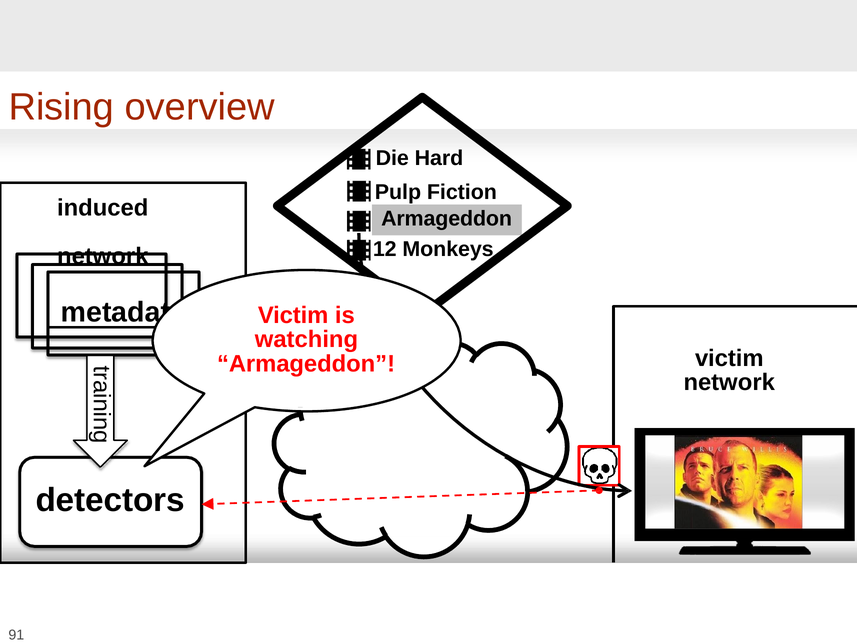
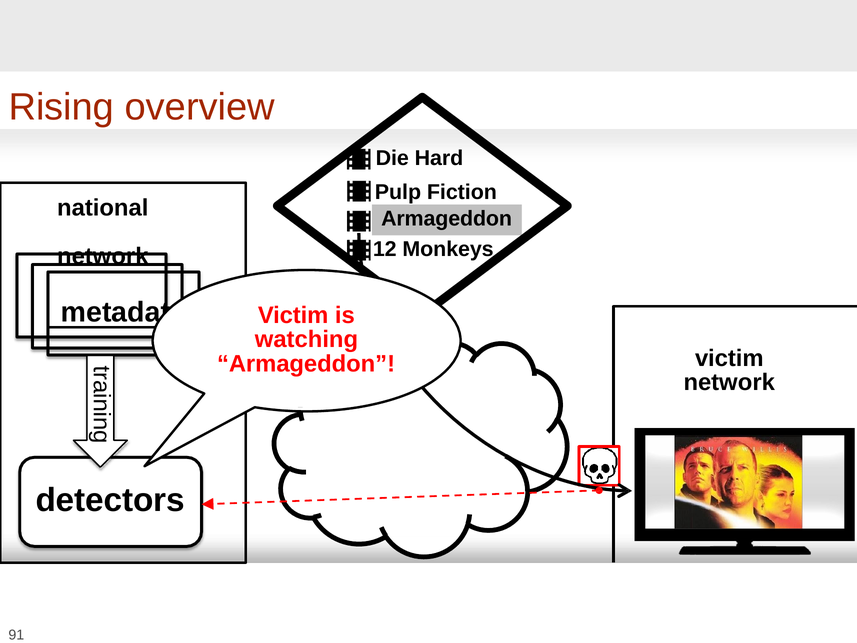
induced: induced -> national
